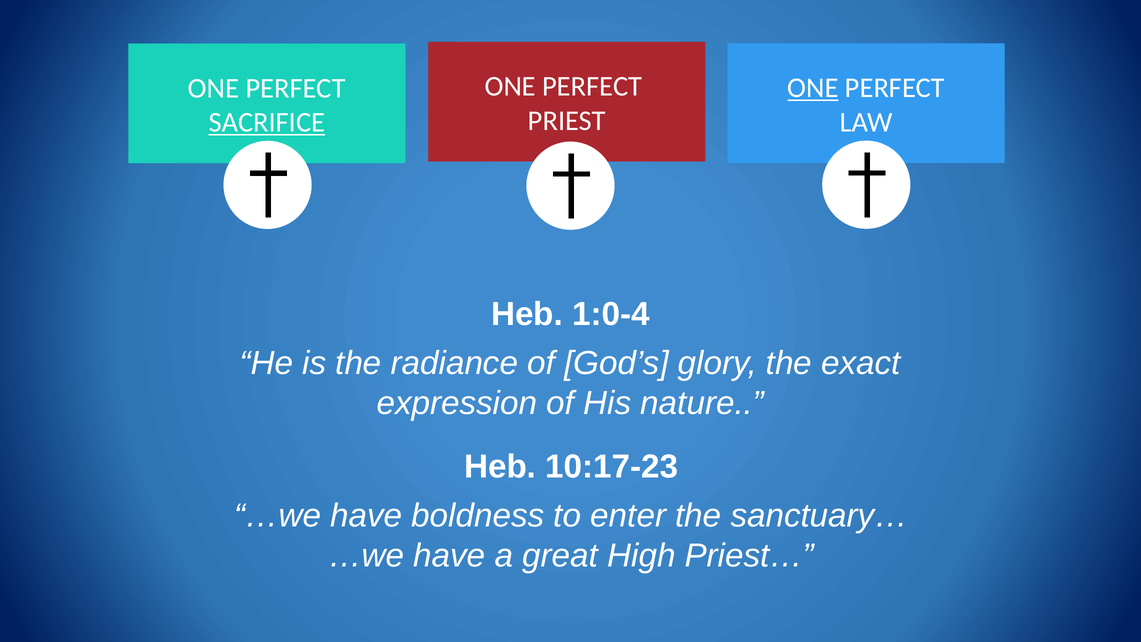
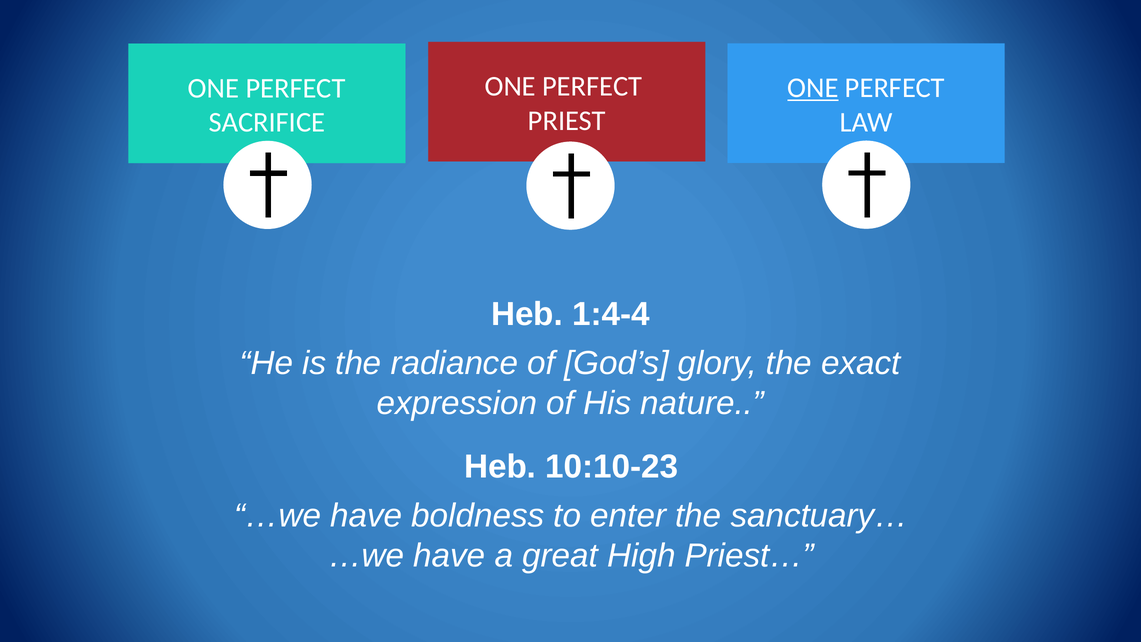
SACRIFICE underline: present -> none
1:0-4: 1:0-4 -> 1:4-4
10:17-23: 10:17-23 -> 10:10-23
